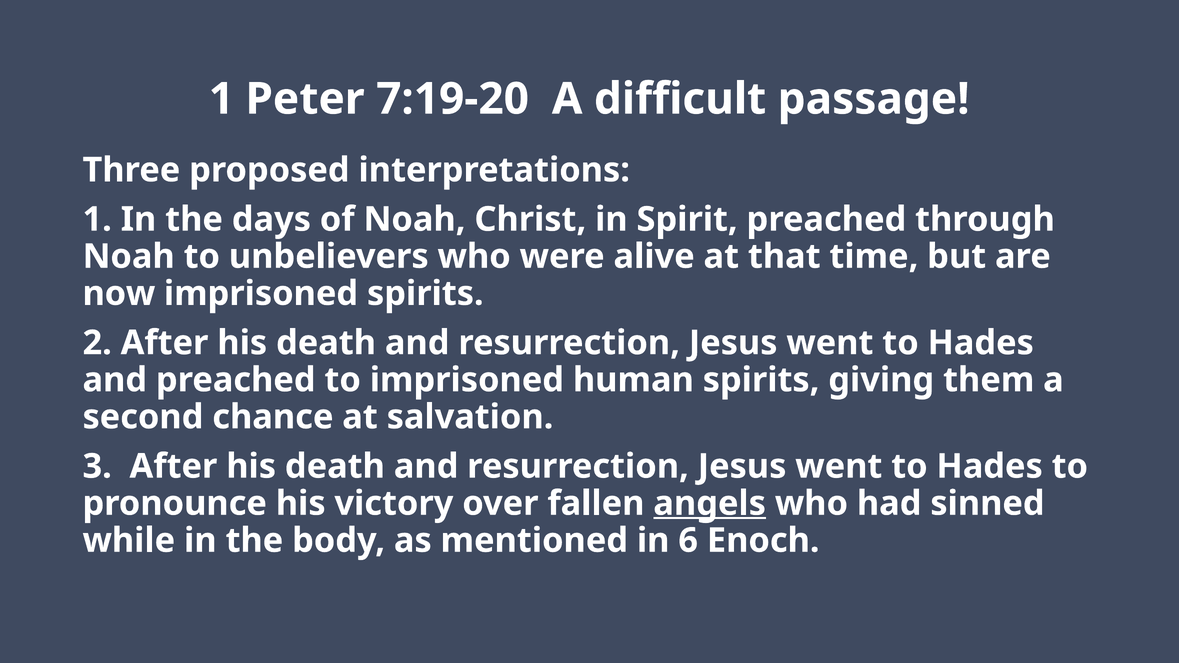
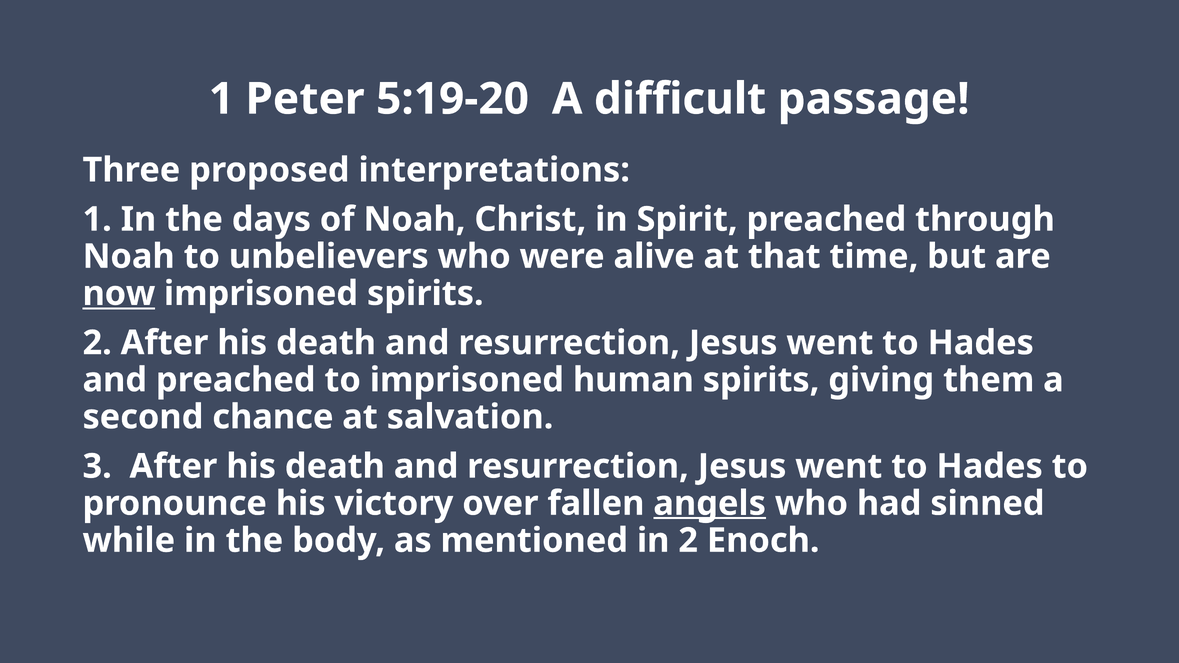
7:19-20: 7:19-20 -> 5:19-20
now underline: none -> present
in 6: 6 -> 2
